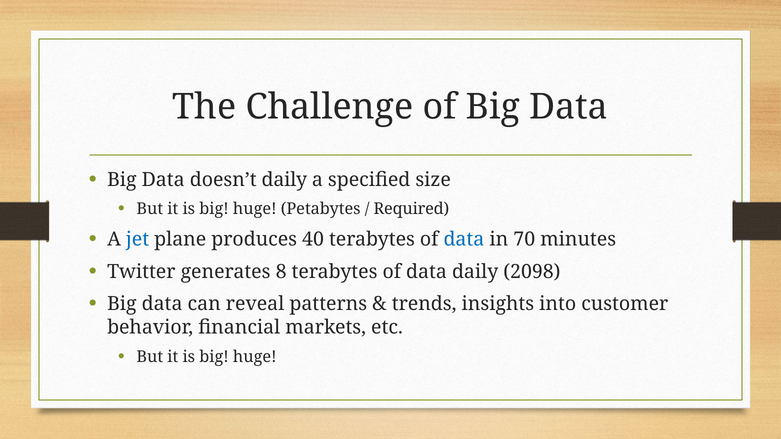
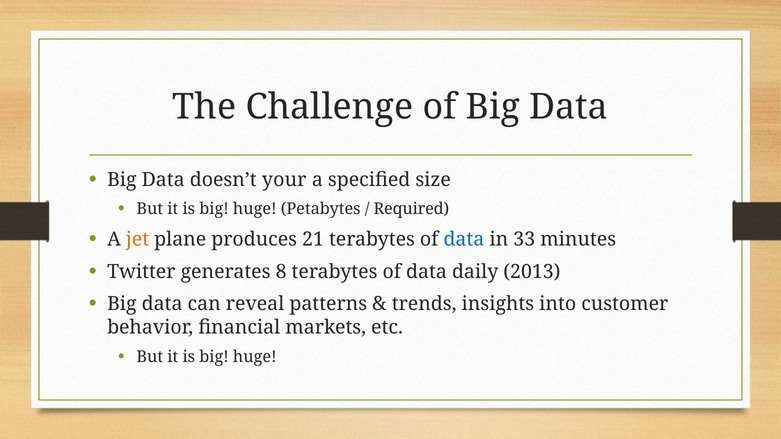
doesn’t daily: daily -> your
jet colour: blue -> orange
40: 40 -> 21
70: 70 -> 33
2098: 2098 -> 2013
